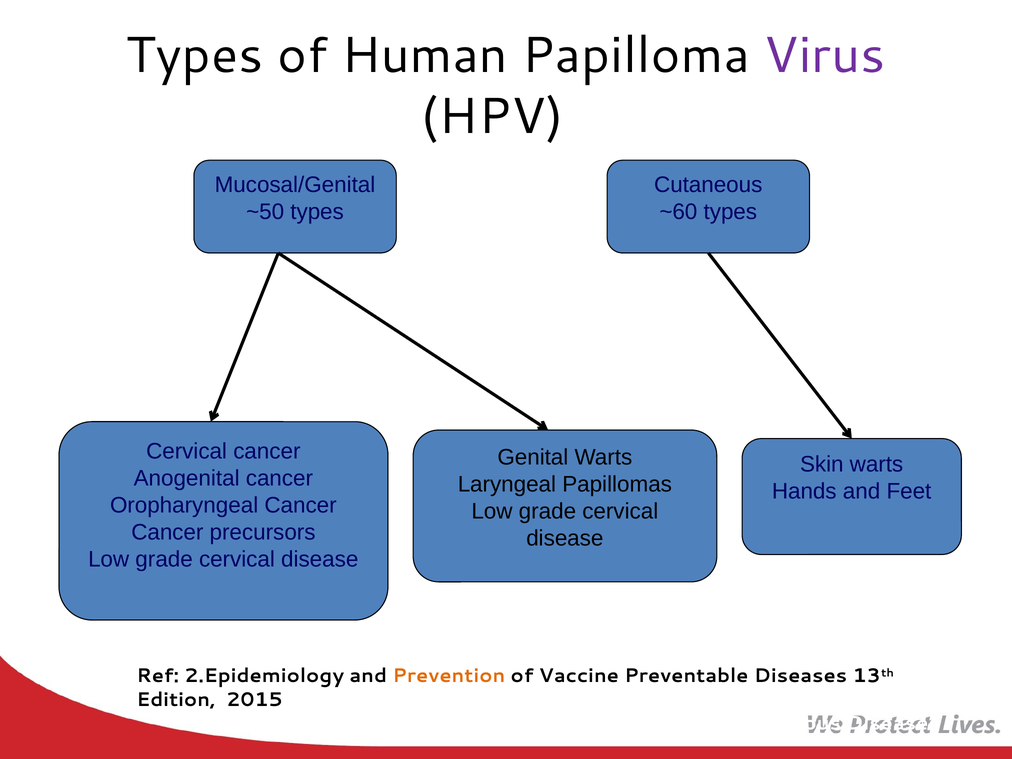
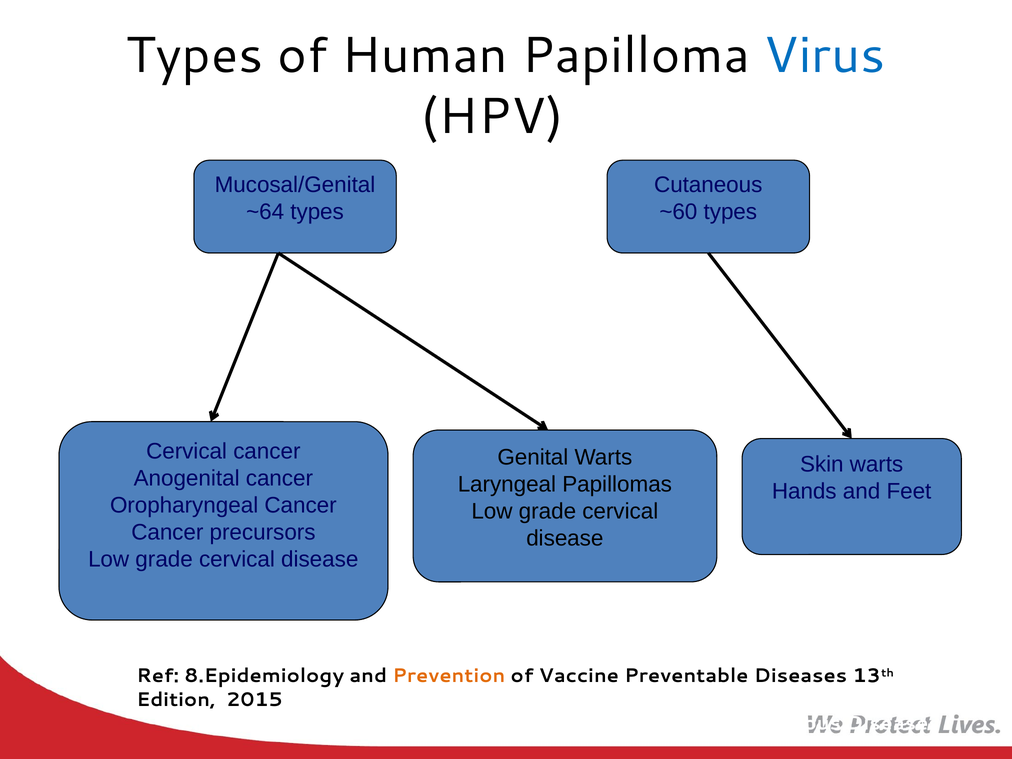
Virus colour: purple -> blue
~50: ~50 -> ~64
2.Epidemiology: 2.Epidemiology -> 8.Epidemiology
